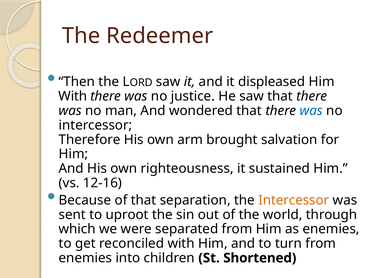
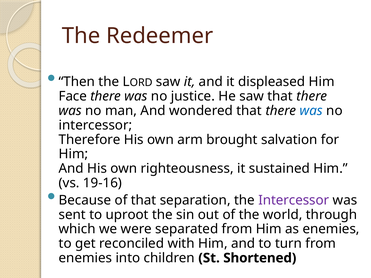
With at (73, 96): With -> Face
12-16: 12-16 -> 19-16
Intercessor at (294, 200) colour: orange -> purple
